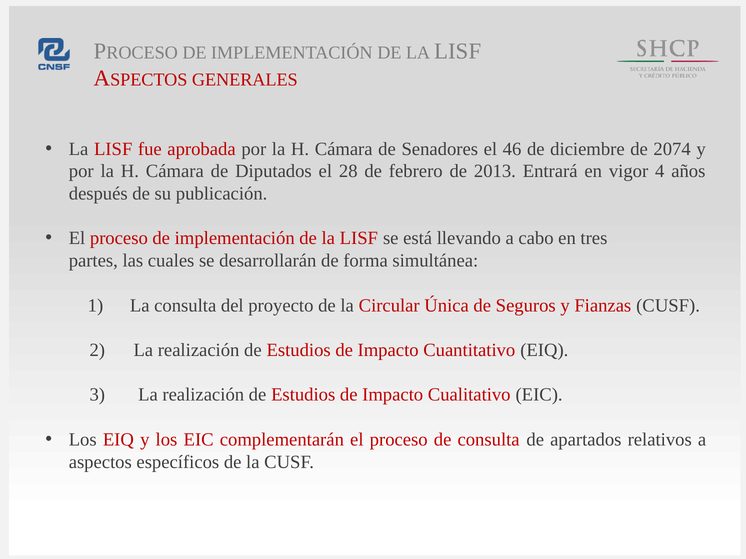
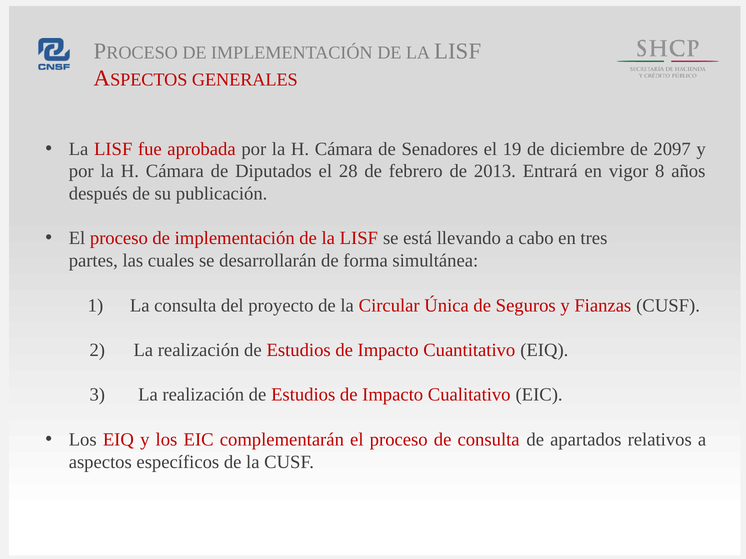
46: 46 -> 19
2074: 2074 -> 2097
4: 4 -> 8
